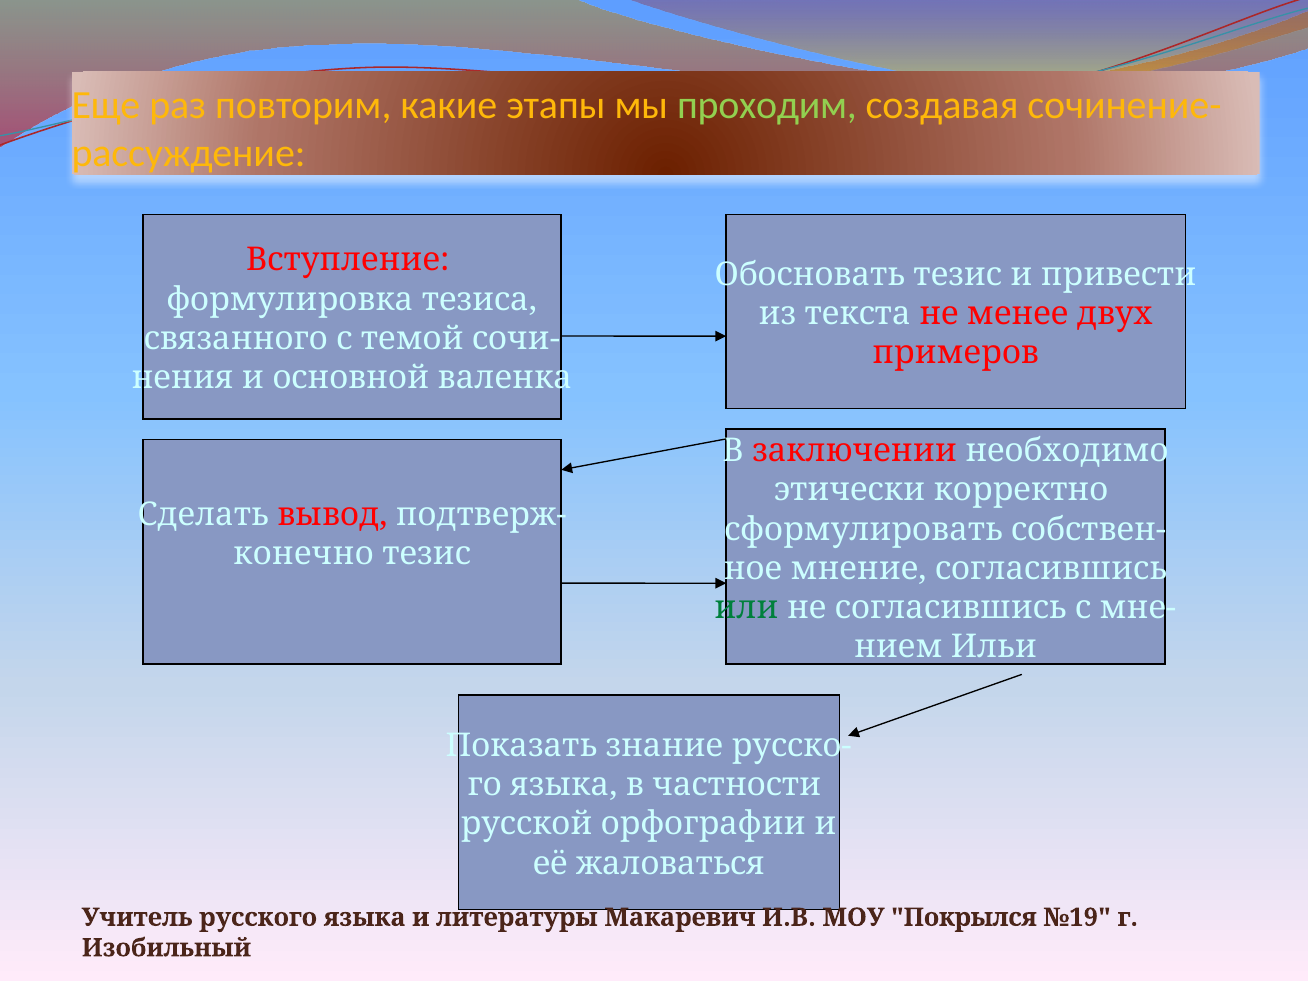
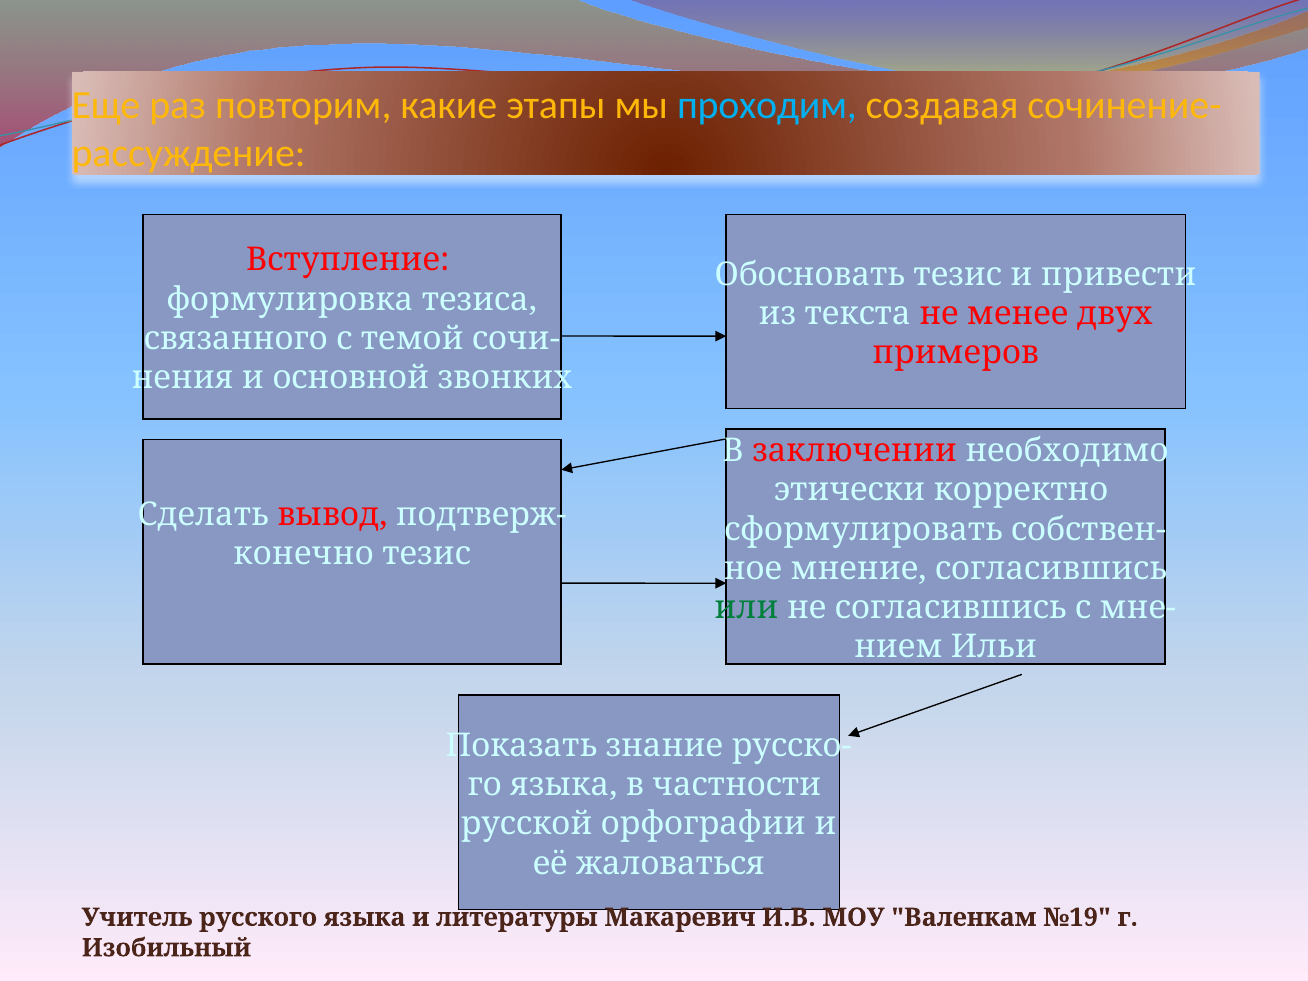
проходим colour: light green -> light blue
валенка: валенка -> звонких
Покрылся: Покрылся -> Валенкам
